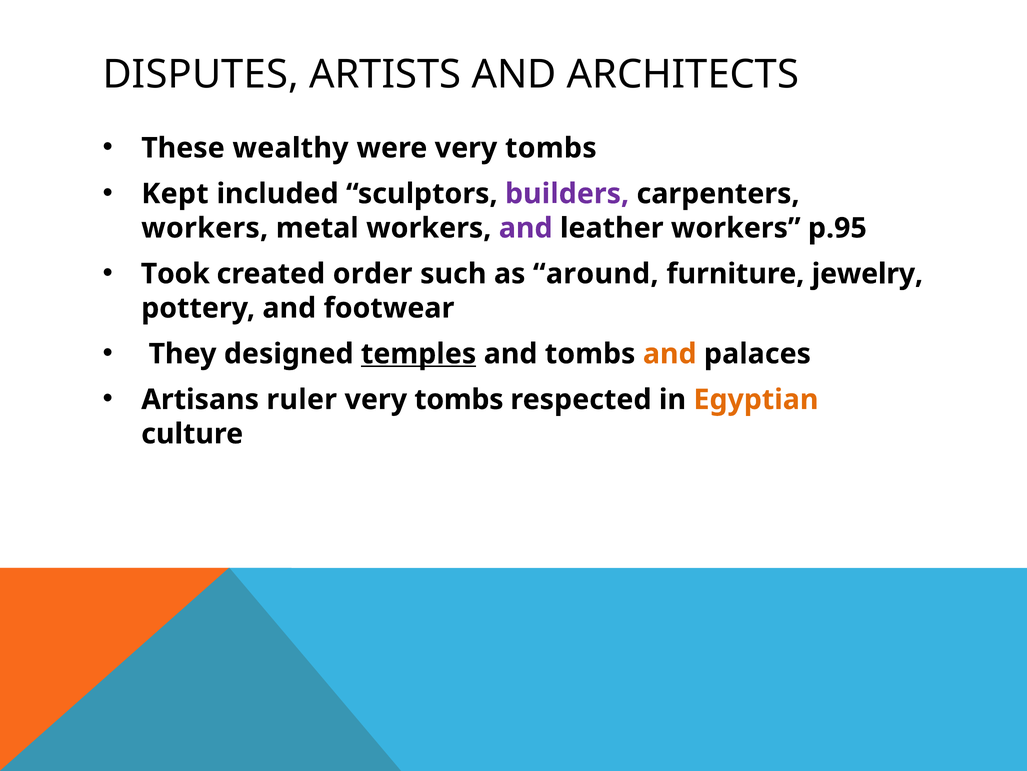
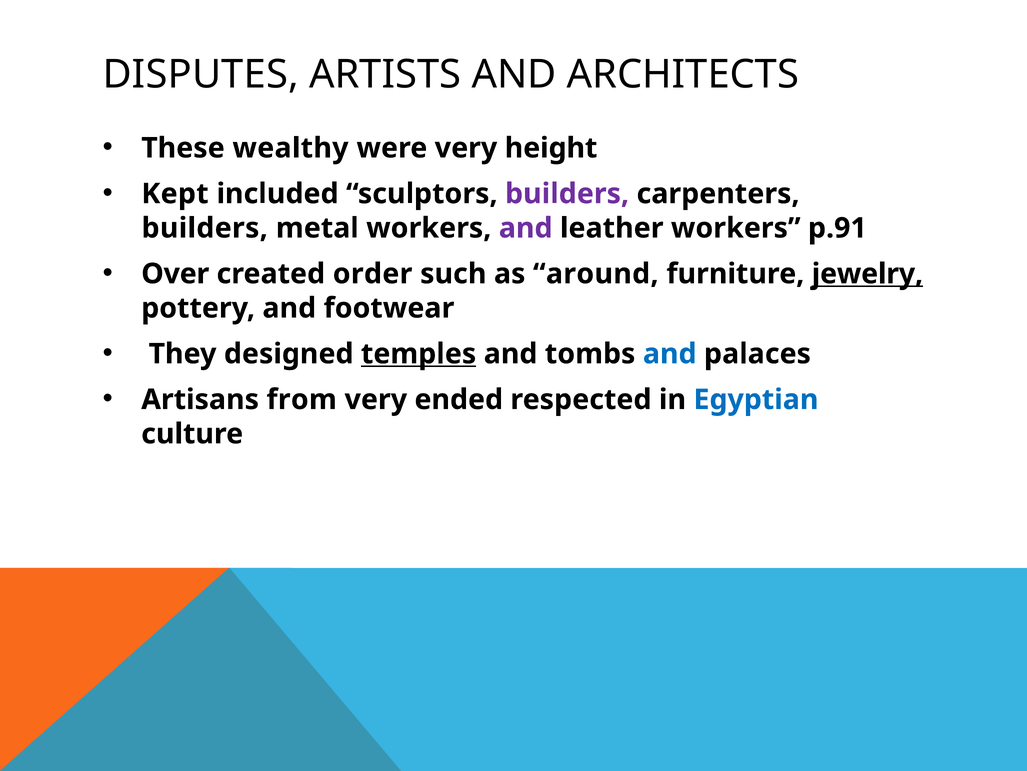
were very tombs: tombs -> height
workers at (205, 228): workers -> builders
p.95: p.95 -> p.91
Took: Took -> Over
jewelry underline: none -> present
and at (670, 354) colour: orange -> blue
ruler: ruler -> from
tombs at (459, 399): tombs -> ended
Egyptian colour: orange -> blue
